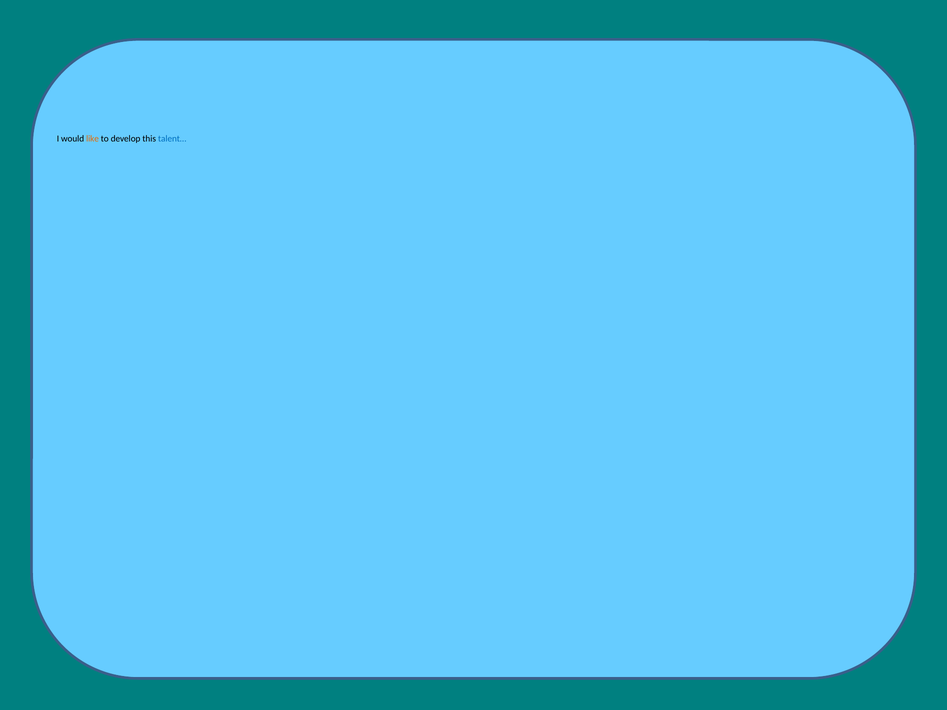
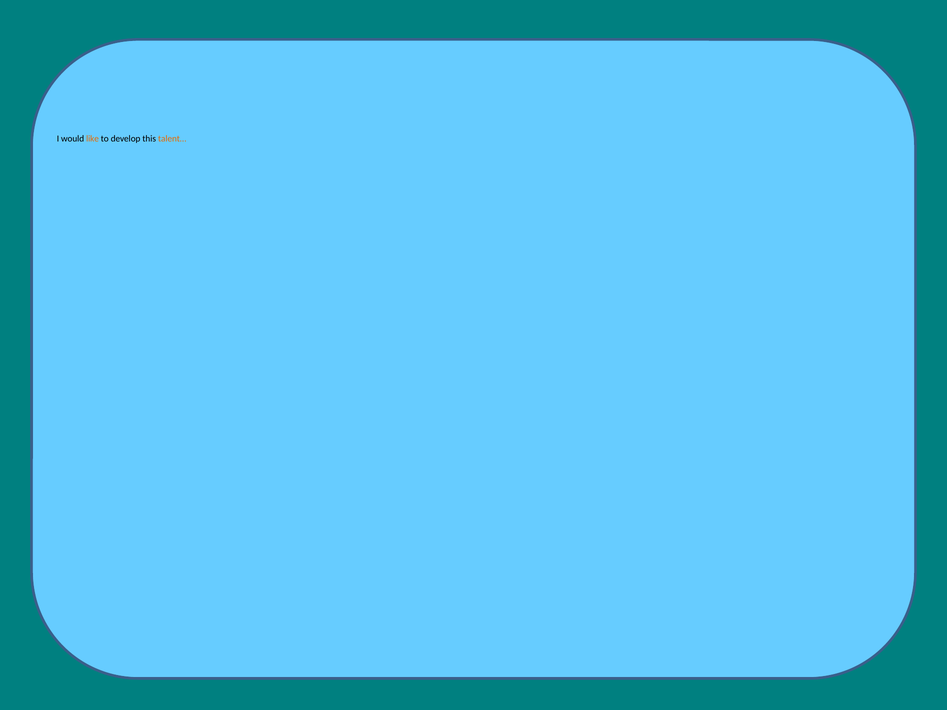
talent… colour: blue -> orange
